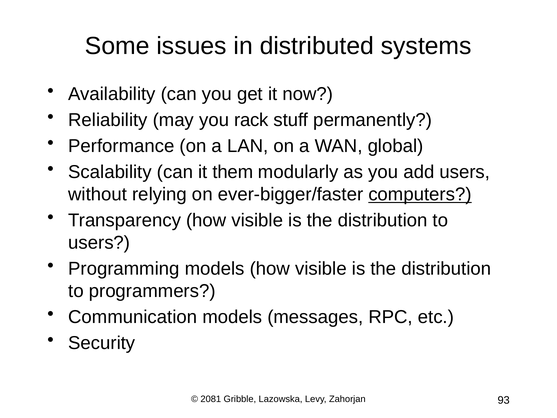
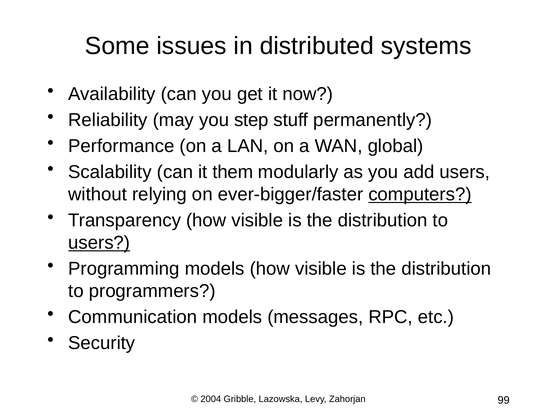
rack: rack -> step
users at (99, 243) underline: none -> present
2081: 2081 -> 2004
93: 93 -> 99
